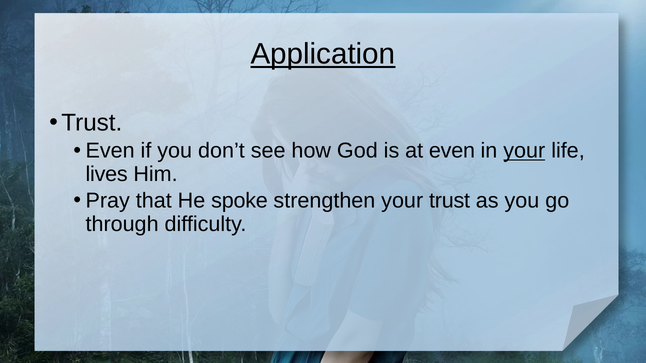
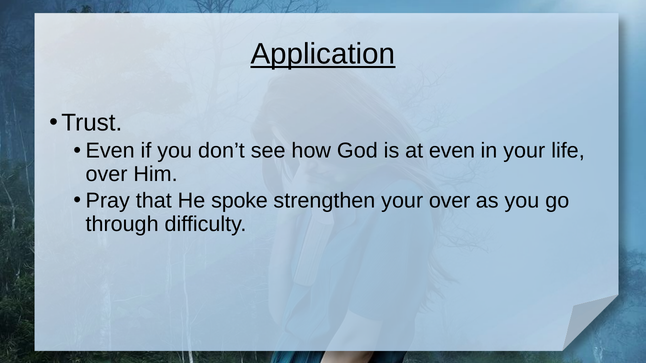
your at (524, 151) underline: present -> none
lives at (107, 174): lives -> over
your trust: trust -> over
